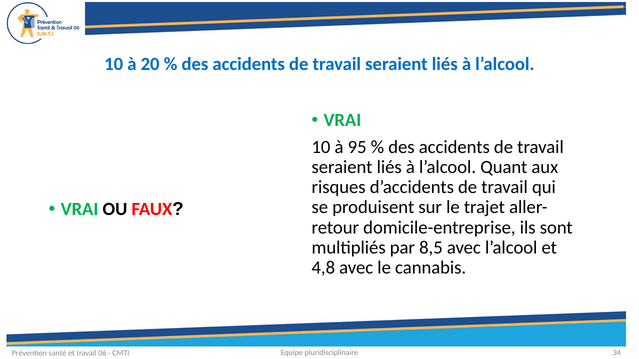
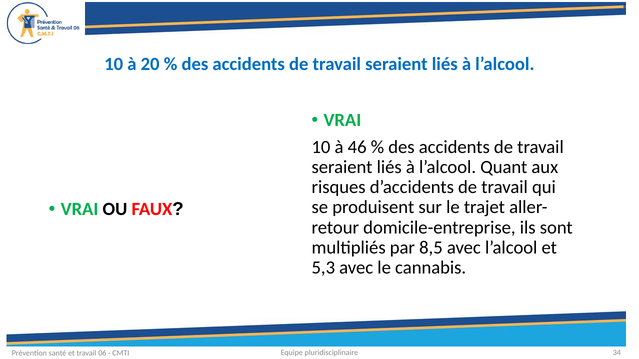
95: 95 -> 46
4,8: 4,8 -> 5,3
